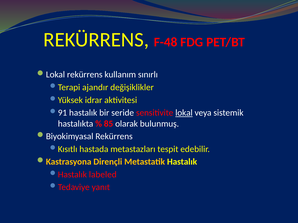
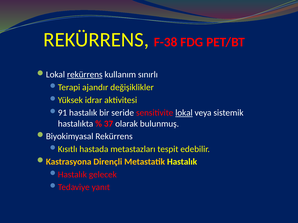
F-48: F-48 -> F-38
rekürrens at (85, 75) underline: none -> present
85: 85 -> 37
labeled: labeled -> gelecek
